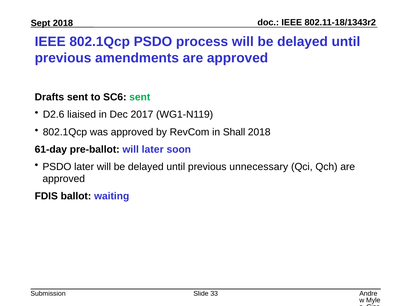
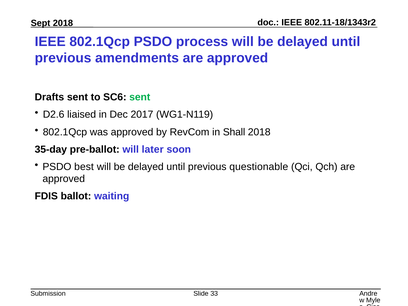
61-day: 61-day -> 35-day
PSDO later: later -> best
unnecessary: unnecessary -> questionable
